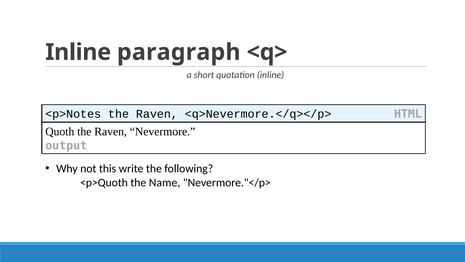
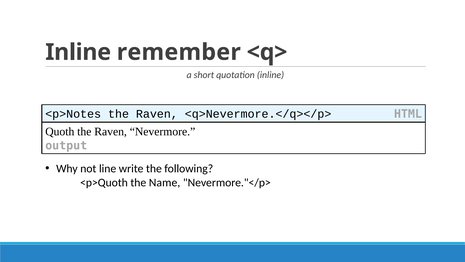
paragraph: paragraph -> remember
this: this -> line
